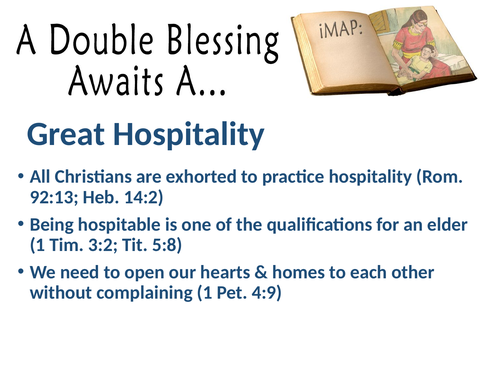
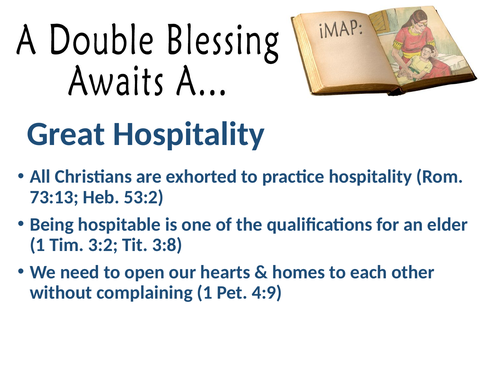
92:13: 92:13 -> 73:13
14:2: 14:2 -> 53:2
5:8: 5:8 -> 3:8
